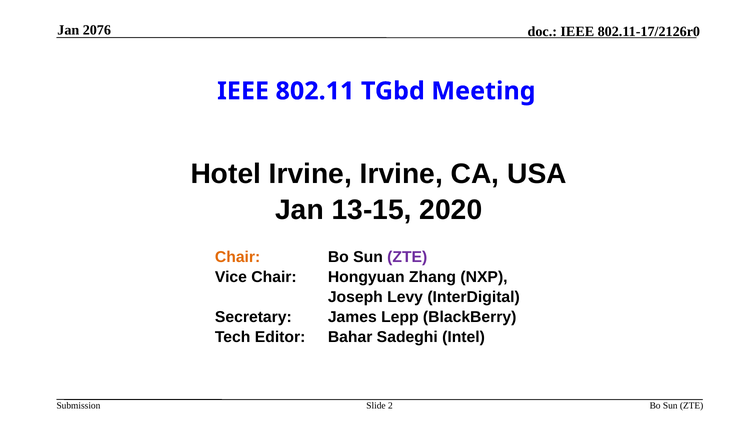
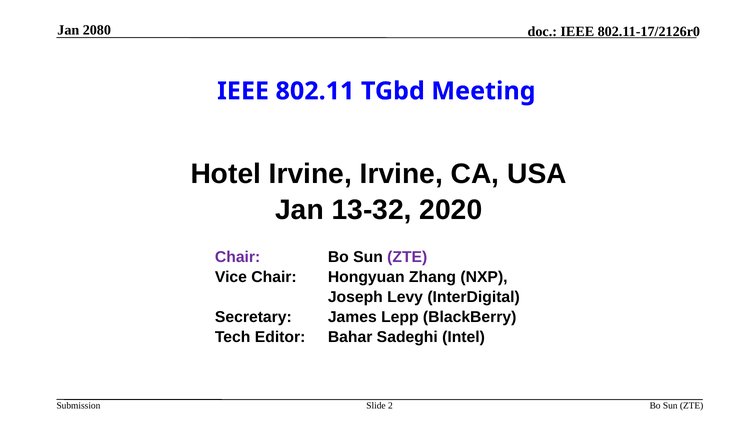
2076: 2076 -> 2080
13-15: 13-15 -> 13-32
Chair at (238, 257) colour: orange -> purple
